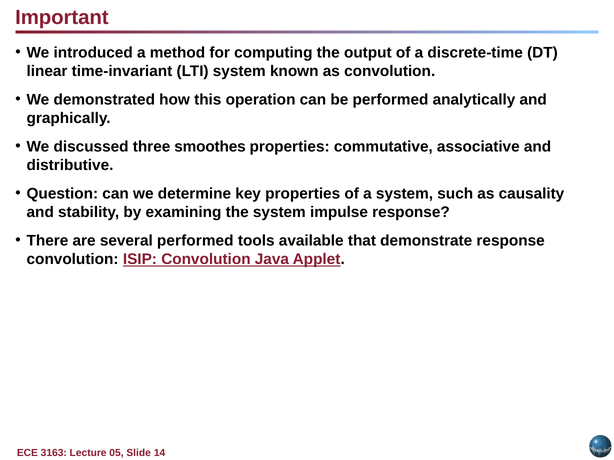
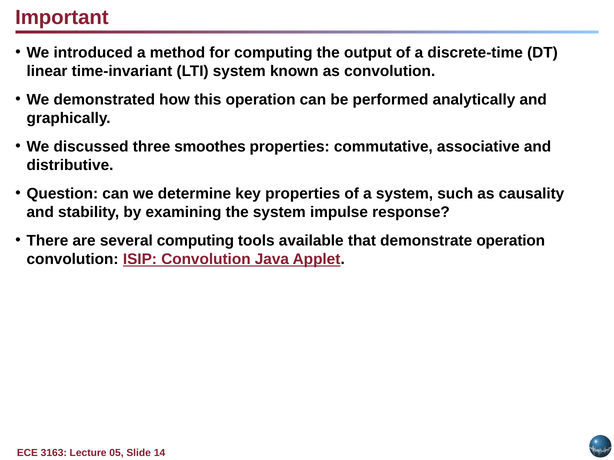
several performed: performed -> computing
demonstrate response: response -> operation
